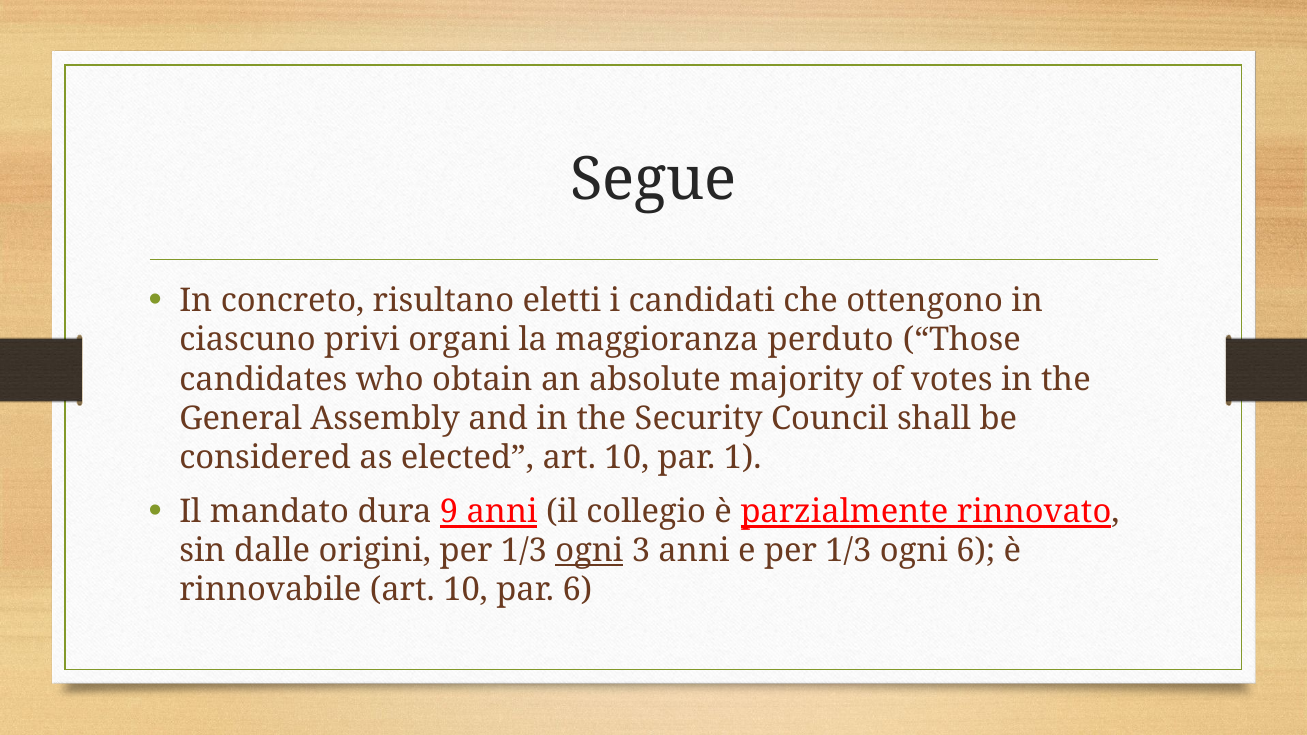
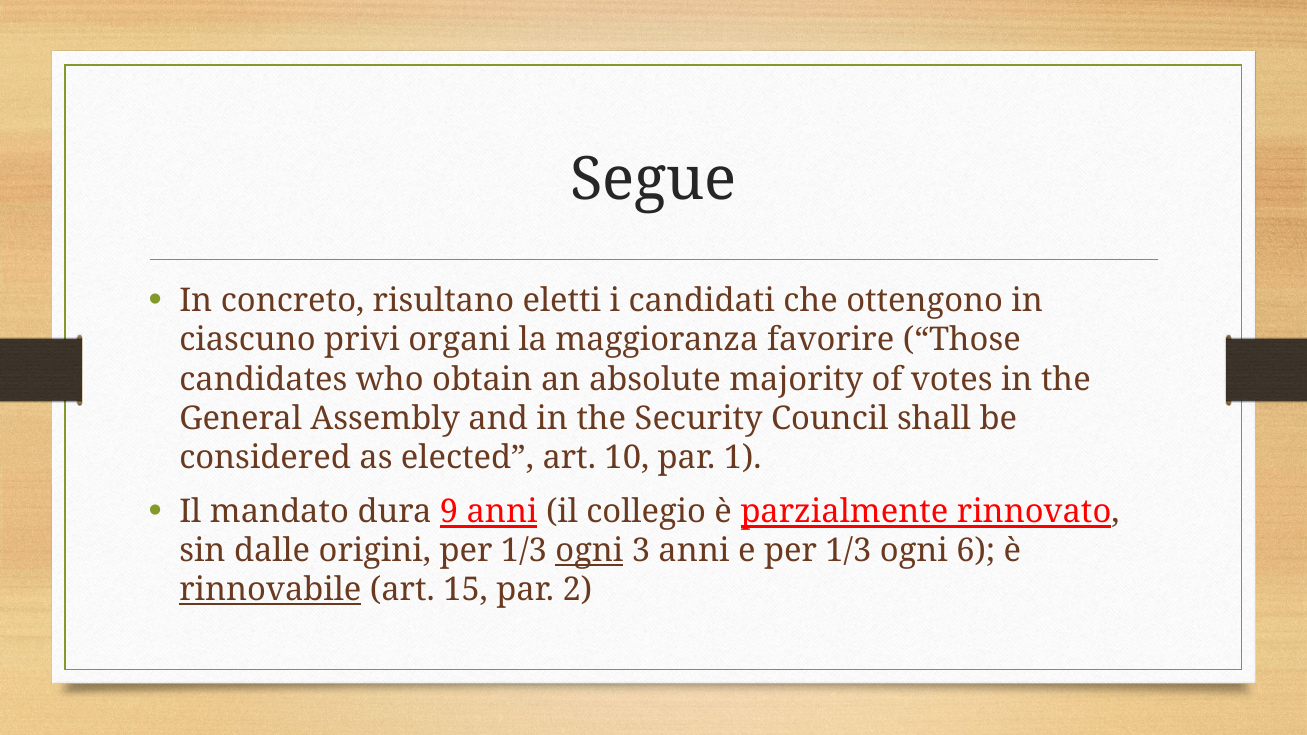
perduto: perduto -> favorire
rinnovabile underline: none -> present
10 at (466, 590): 10 -> 15
par 6: 6 -> 2
